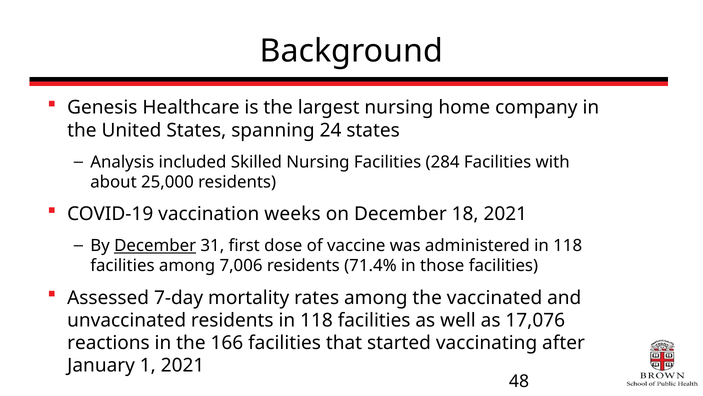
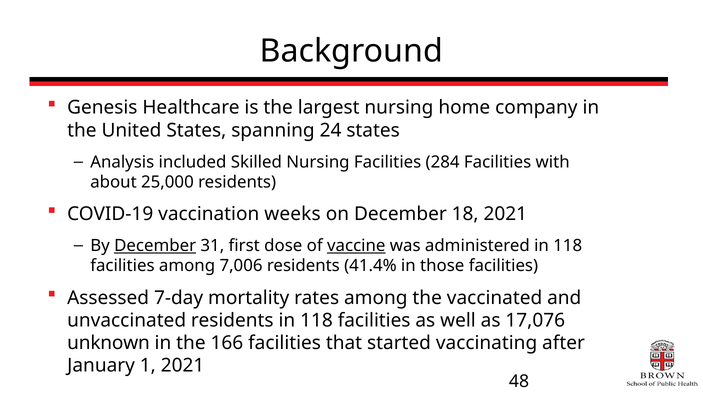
vaccine underline: none -> present
71.4%: 71.4% -> 41.4%
reactions: reactions -> unknown
